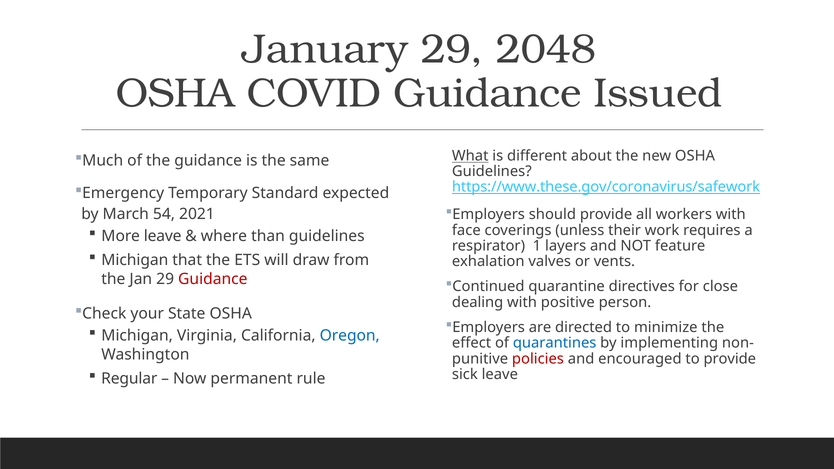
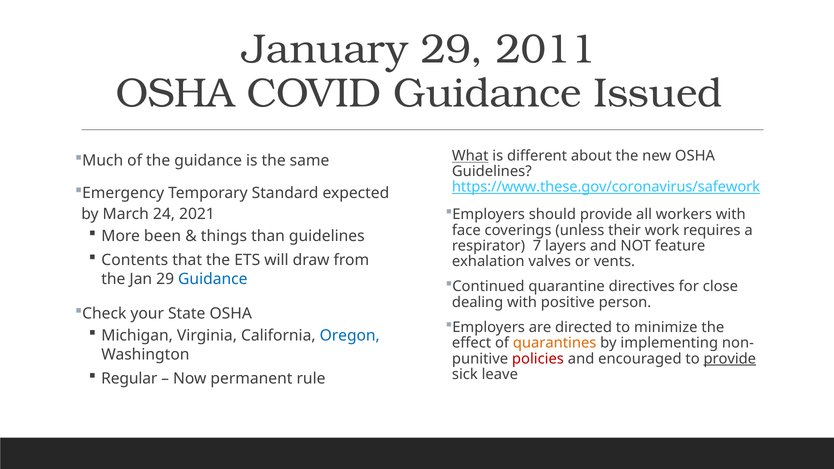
2048: 2048 -> 2011
54: 54 -> 24
More leave: leave -> been
where: where -> things
1: 1 -> 7
Michigan at (135, 260): Michigan -> Contents
Guidance at (213, 279) colour: red -> blue
quarantines colour: blue -> orange
provide at (730, 359) underline: none -> present
